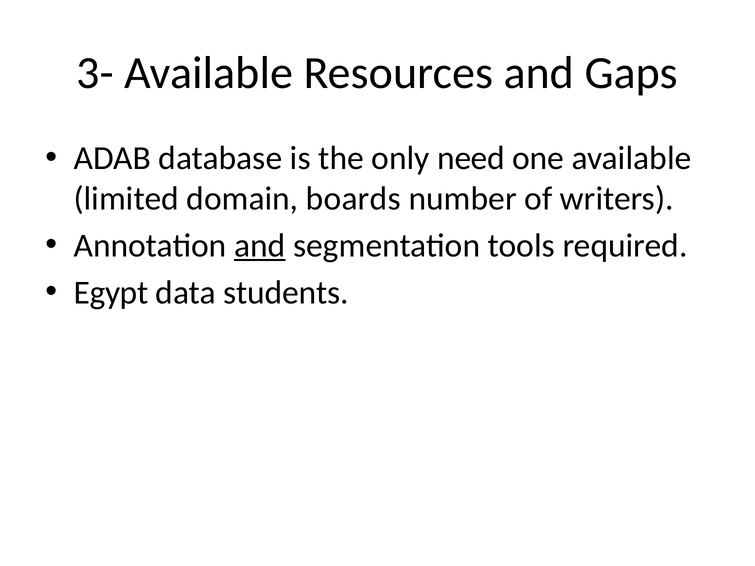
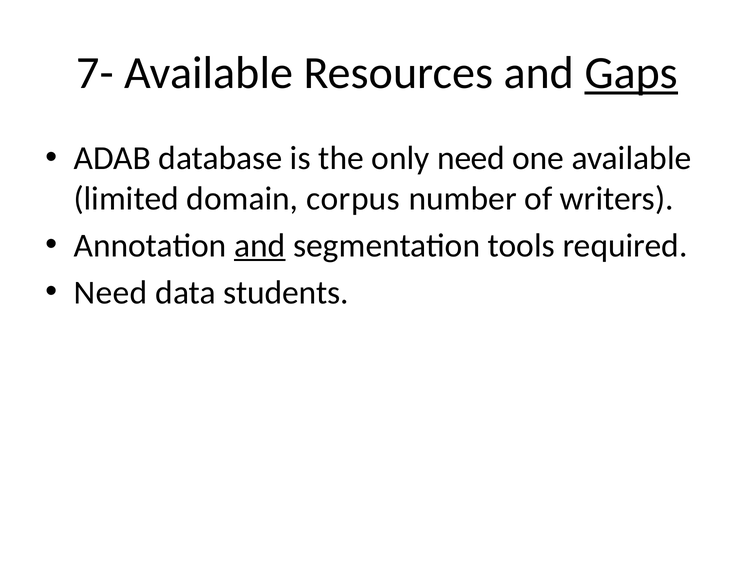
3-: 3- -> 7-
Gaps underline: none -> present
boards: boards -> corpus
Egypt at (111, 293): Egypt -> Need
